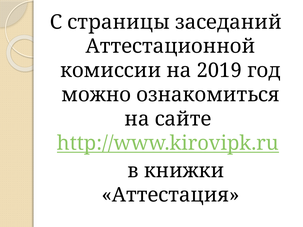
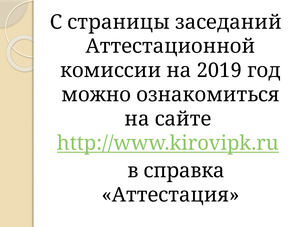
книжки: книжки -> справка
